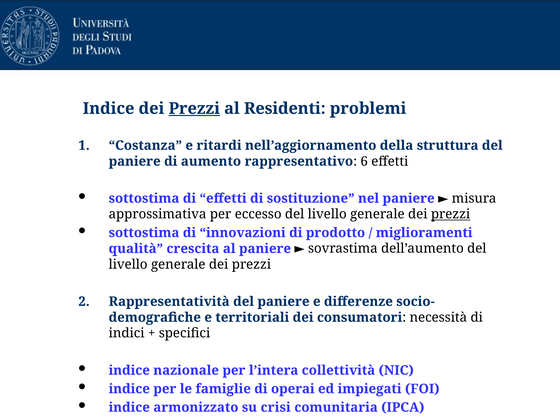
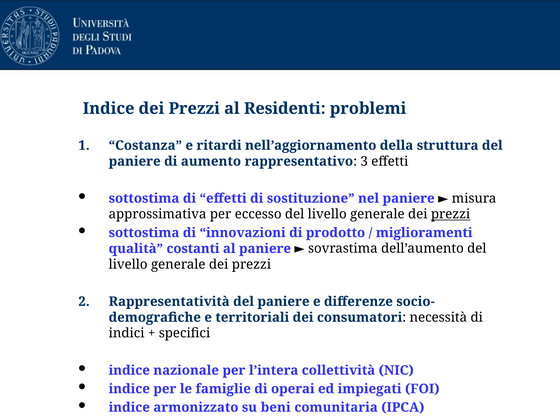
Prezzi at (194, 108) underline: present -> none
6: 6 -> 3
crescita: crescita -> costanti
crisi: crisi -> beni
